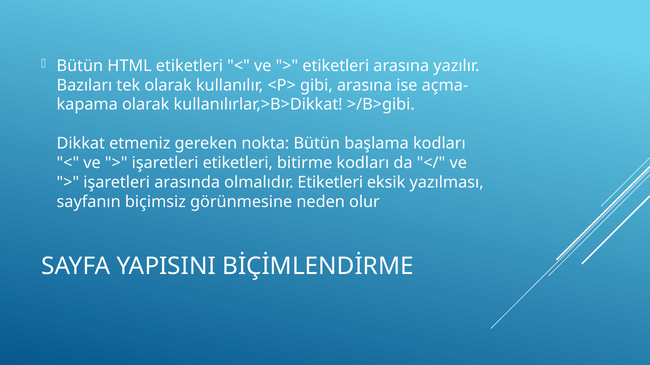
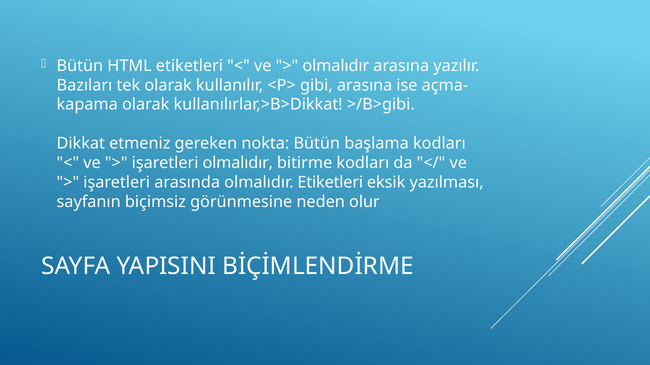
etiketleri at (336, 66): etiketleri -> olmalıdır
işaretleri etiketleri: etiketleri -> olmalıdır
